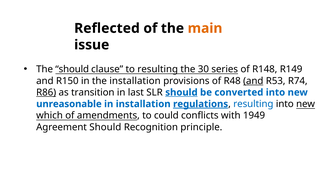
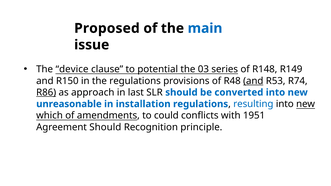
Reflected: Reflected -> Proposed
main colour: orange -> blue
The should: should -> device
to resulting: resulting -> potential
30: 30 -> 03
the installation: installation -> regulations
transition: transition -> approach
should at (181, 92) underline: present -> none
regulations at (201, 104) underline: present -> none
1949: 1949 -> 1951
